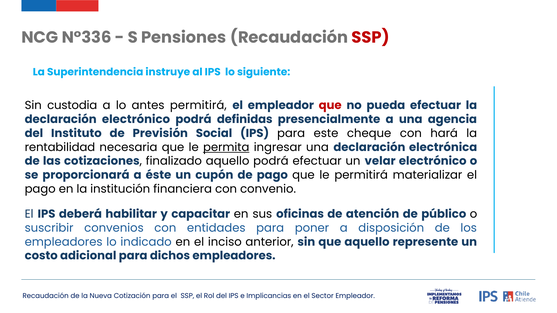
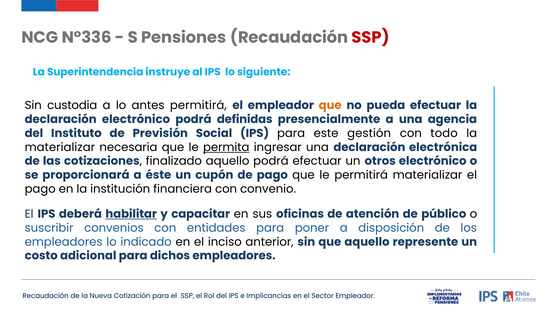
que at (330, 106) colour: red -> orange
cheque: cheque -> gestión
hará: hará -> todo
rentabilidad at (60, 147): rentabilidad -> materializar
velar: velar -> otros
habilitar underline: none -> present
